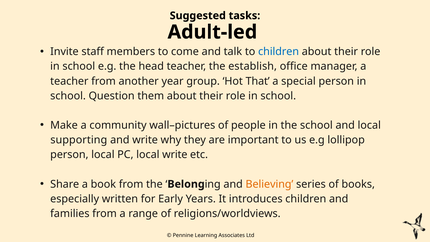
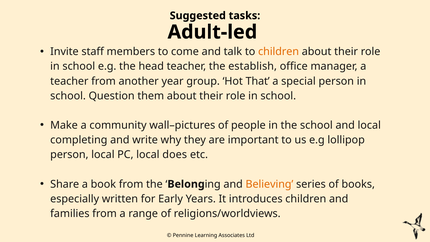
children at (279, 52) colour: blue -> orange
supporting: supporting -> completing
local write: write -> does
